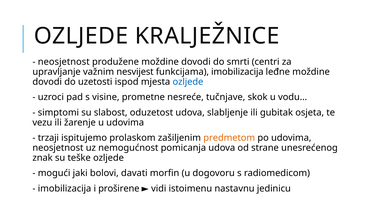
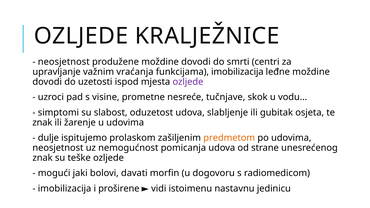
nesvijest: nesvijest -> vraćanja
ozljede at (188, 82) colour: blue -> purple
vezu at (42, 123): vezu -> znak
trzaji: trzaji -> dulje
